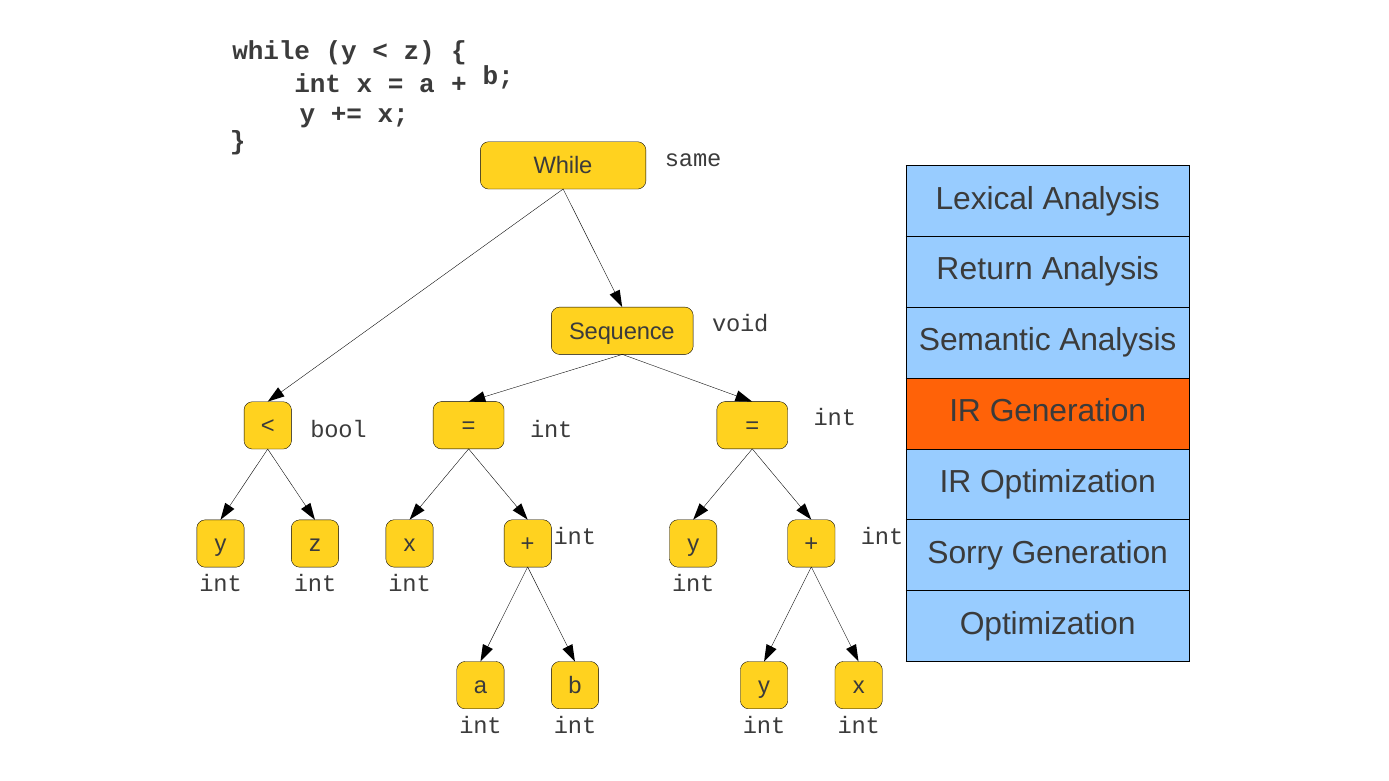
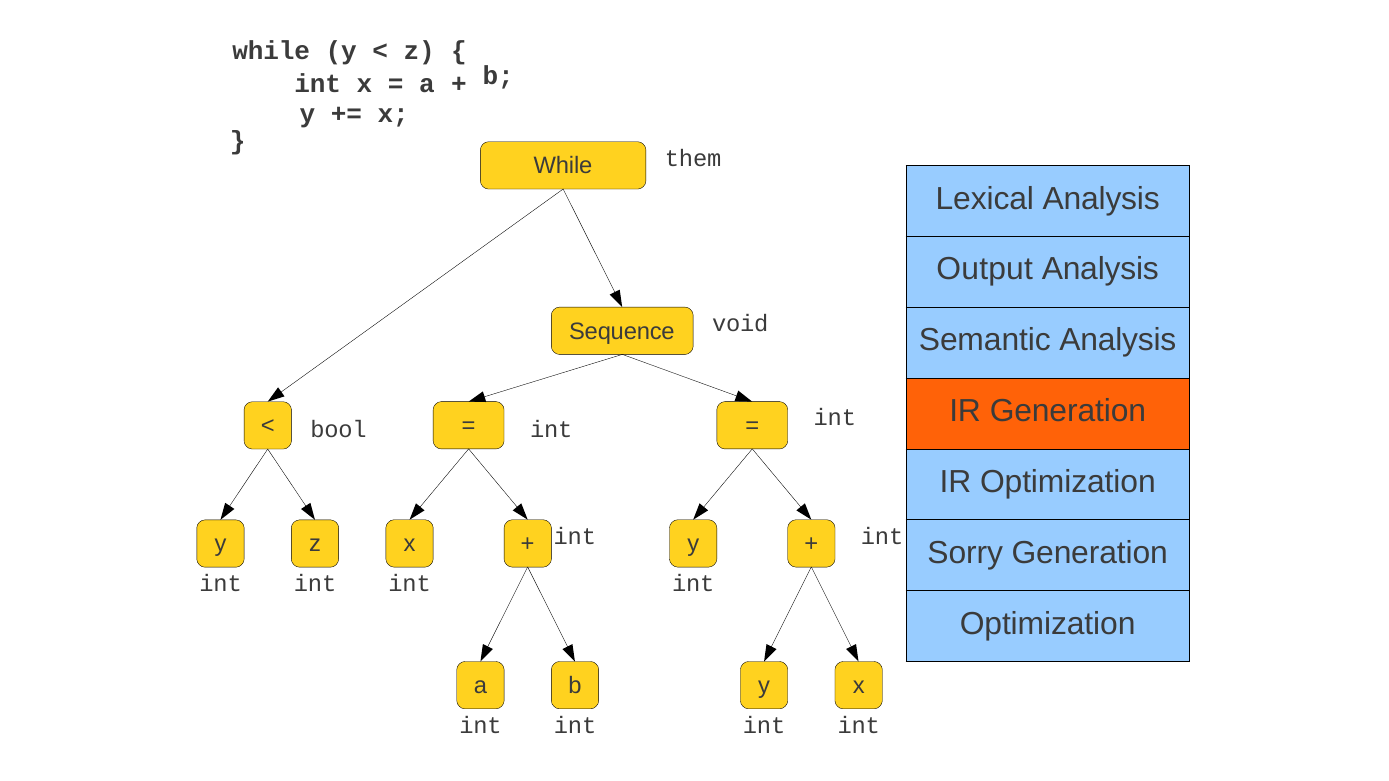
same: same -> them
Return: Return -> Output
